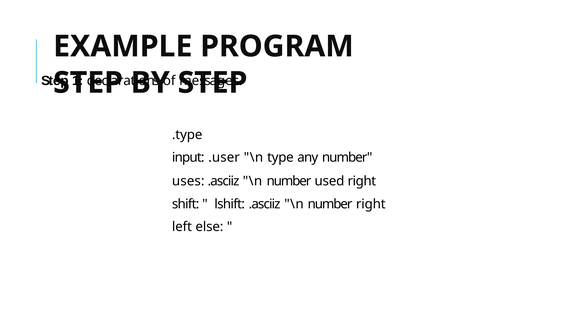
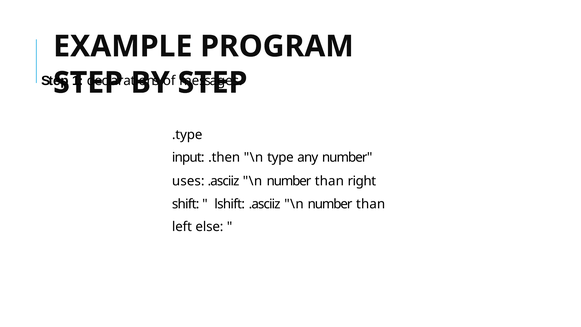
.user: .user -> .then
used at (329, 181): used -> than
right at (371, 204): right -> than
